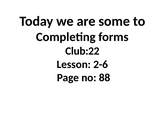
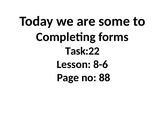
Club:22: Club:22 -> Task:22
2-6: 2-6 -> 8-6
